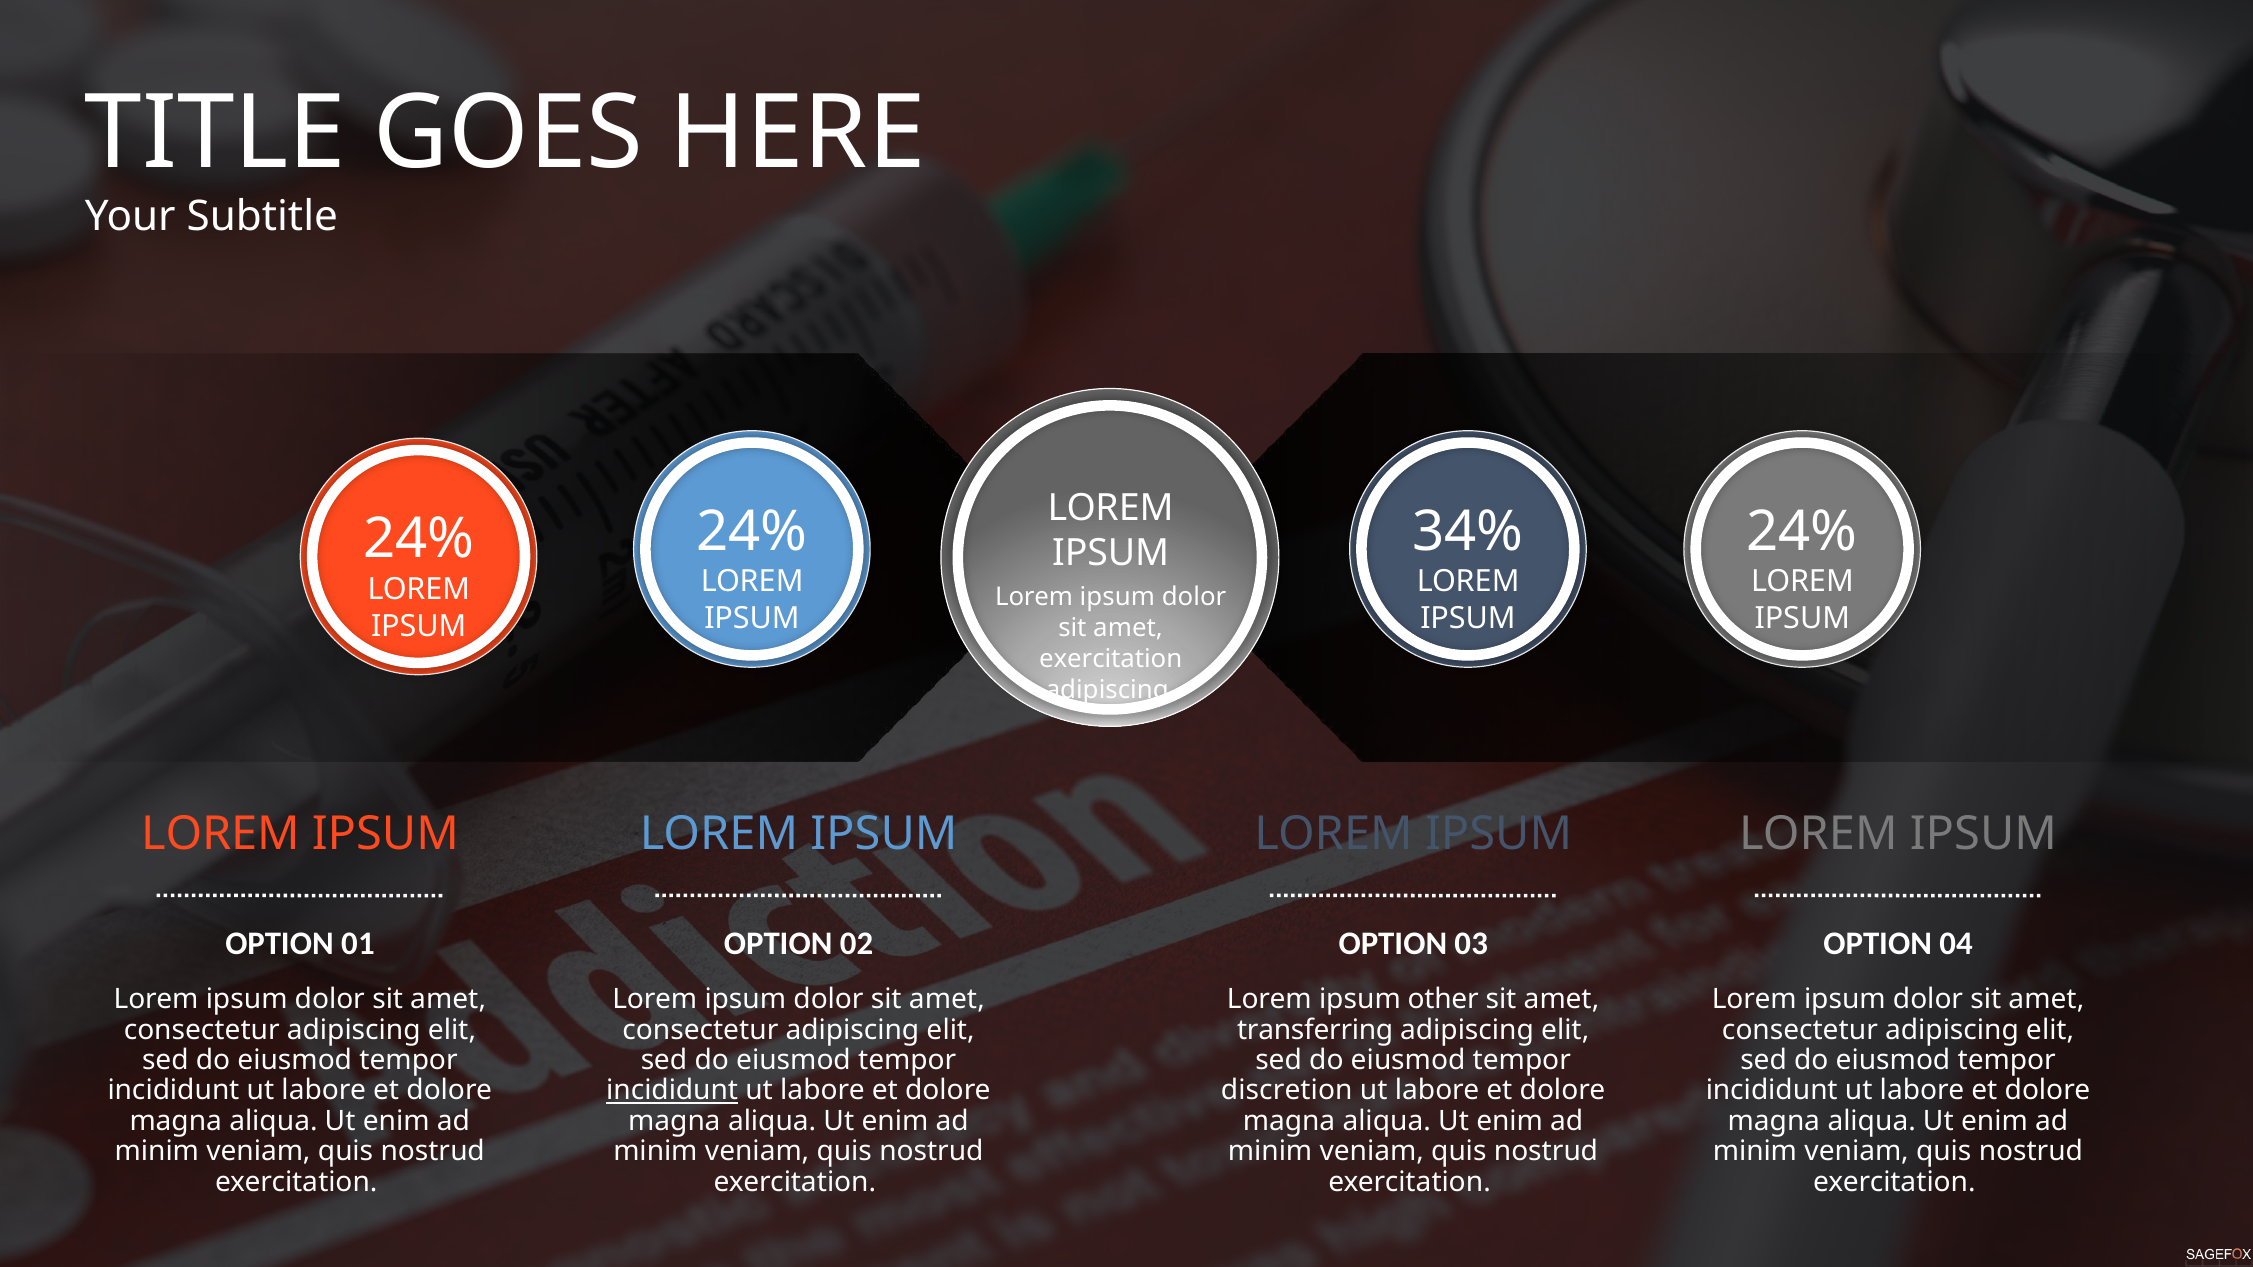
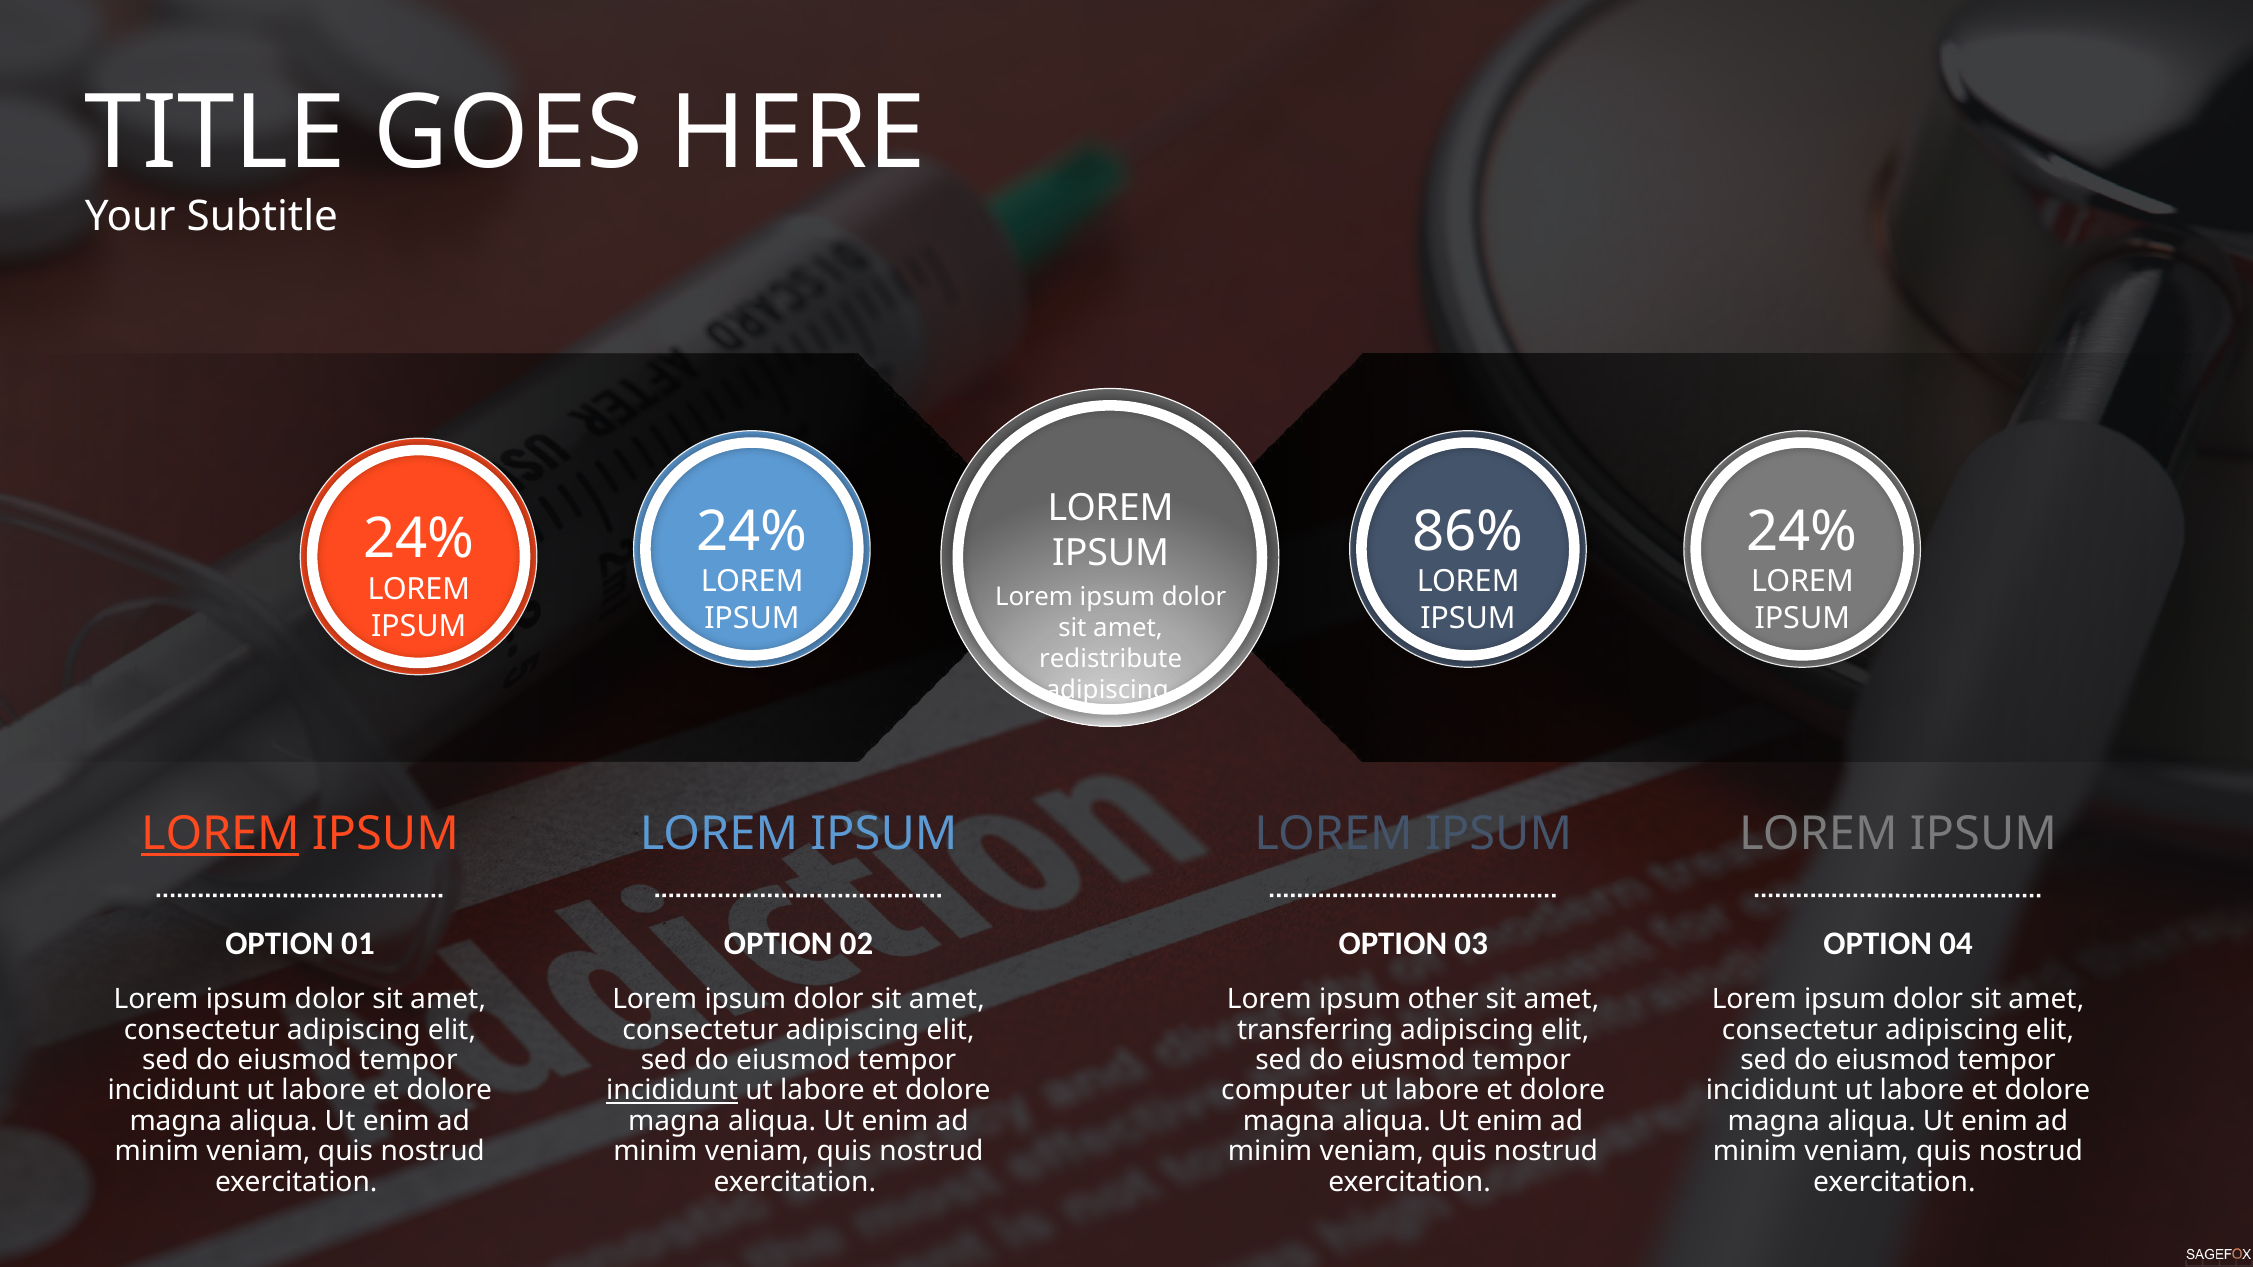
34%: 34% -> 86%
exercitation at (1111, 659): exercitation -> redistribute
LOREM at (220, 834) underline: none -> present
discretion: discretion -> computer
